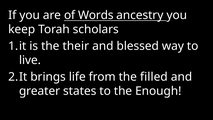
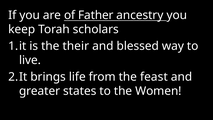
Words: Words -> Father
filled: filled -> feast
Enough: Enough -> Women
